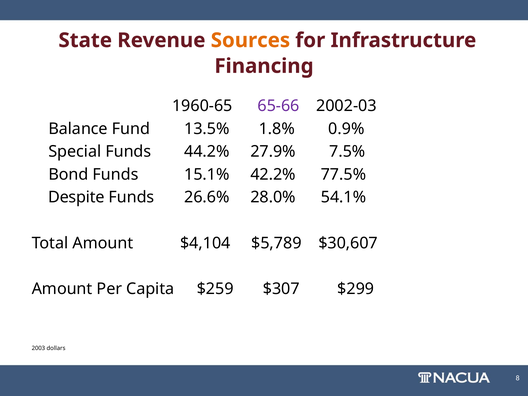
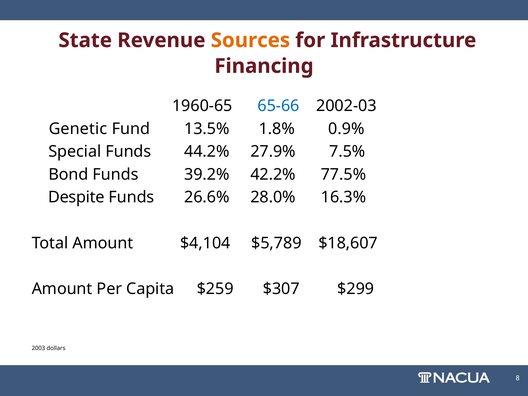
65-66 colour: purple -> blue
Balance: Balance -> Genetic
15.1%: 15.1% -> 39.2%
54.1%: 54.1% -> 16.3%
$30,607: $30,607 -> $18,607
